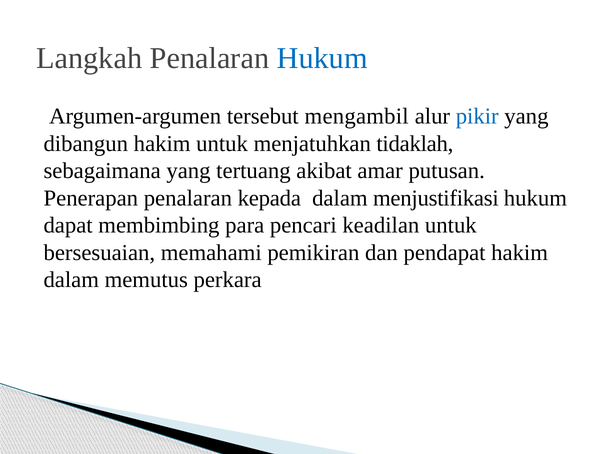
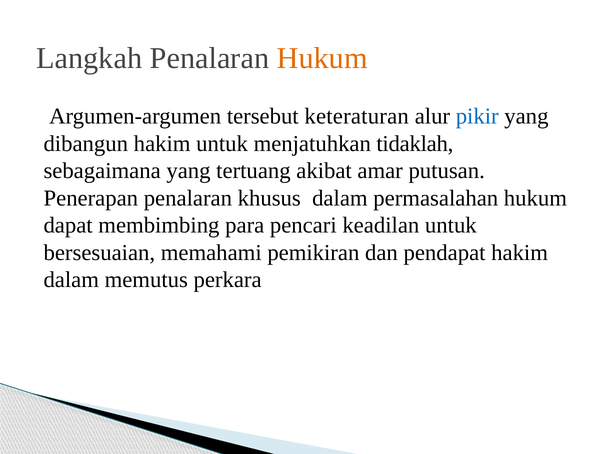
Hukum at (322, 58) colour: blue -> orange
mengambil: mengambil -> keteraturan
kepada: kepada -> khusus
menjustifikasi: menjustifikasi -> permasalahan
